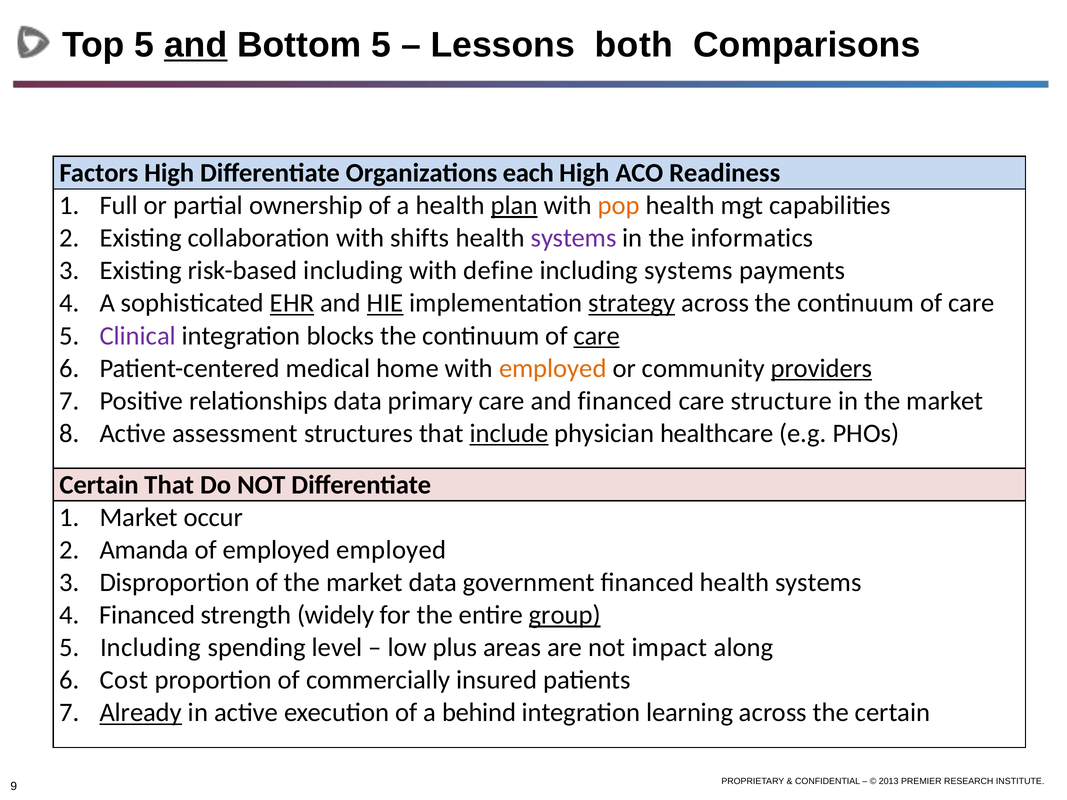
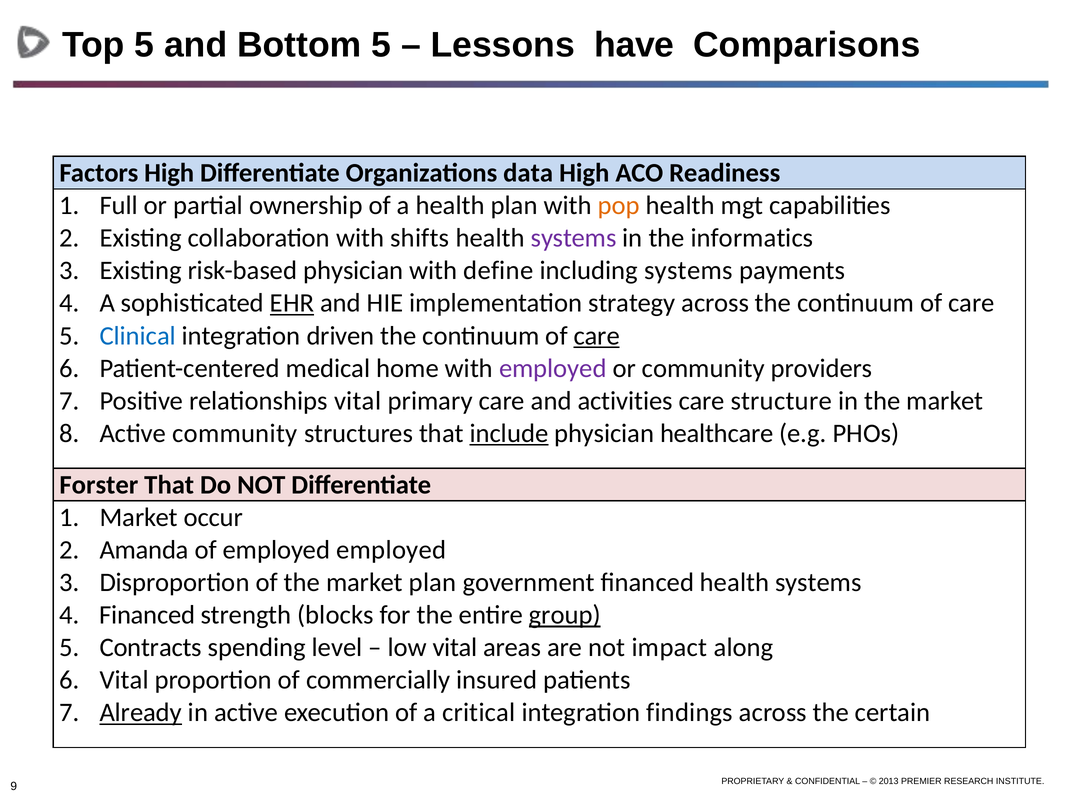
and at (196, 45) underline: present -> none
both: both -> have
each: each -> data
plan at (514, 206) underline: present -> none
risk-based including: including -> physician
HIE underline: present -> none
strategy underline: present -> none
Clinical colour: purple -> blue
blocks: blocks -> driven
employed at (553, 368) colour: orange -> purple
providers underline: present -> none
relationships data: data -> vital
and financed: financed -> activities
Active assessment: assessment -> community
Certain at (99, 485): Certain -> Forster
market data: data -> plan
widely: widely -> blocks
5 Including: Including -> Contracts
low plus: plus -> vital
Cost at (124, 680): Cost -> Vital
behind: behind -> critical
learning: learning -> findings
